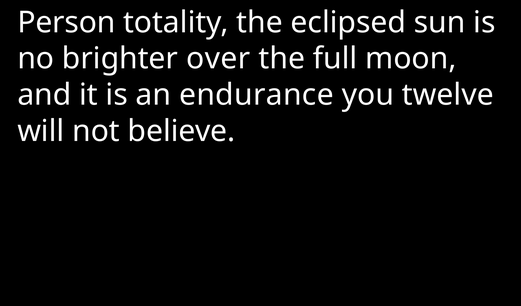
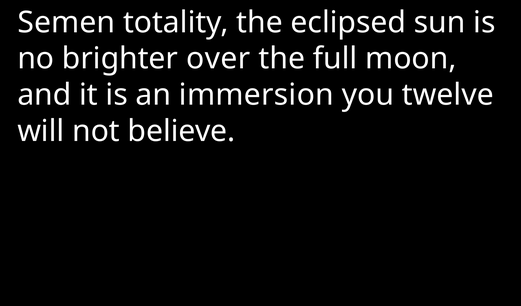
Person: Person -> Semen
endurance: endurance -> immersion
